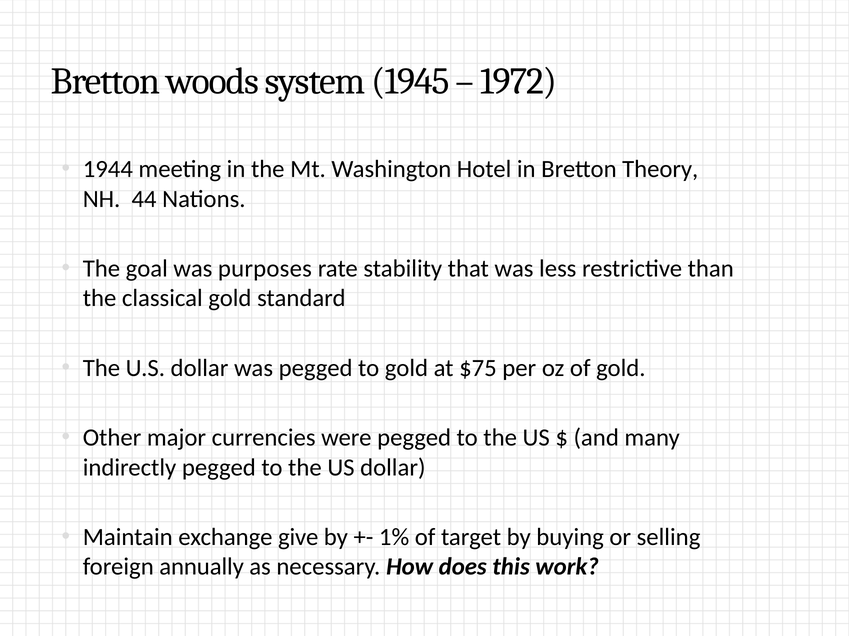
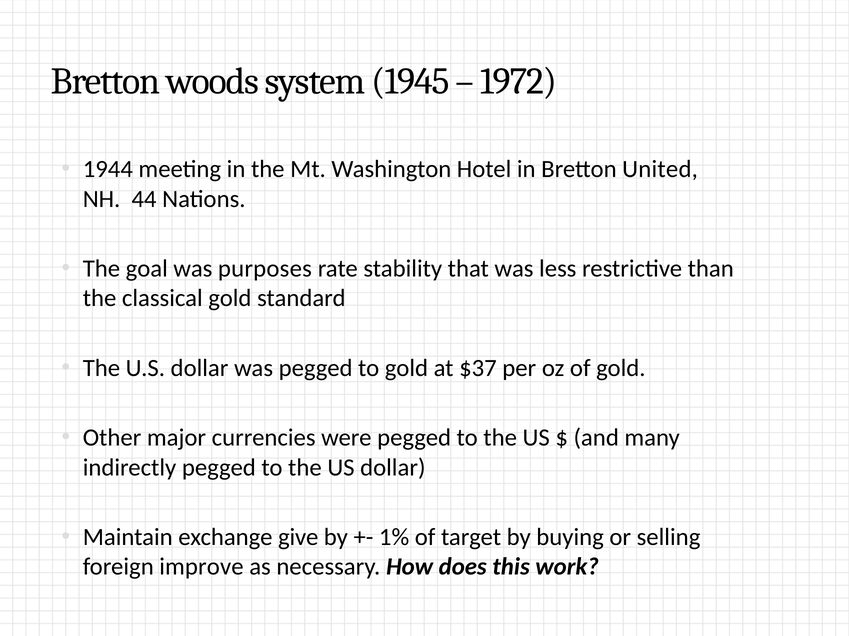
Theory: Theory -> United
$75: $75 -> $37
annually: annually -> improve
